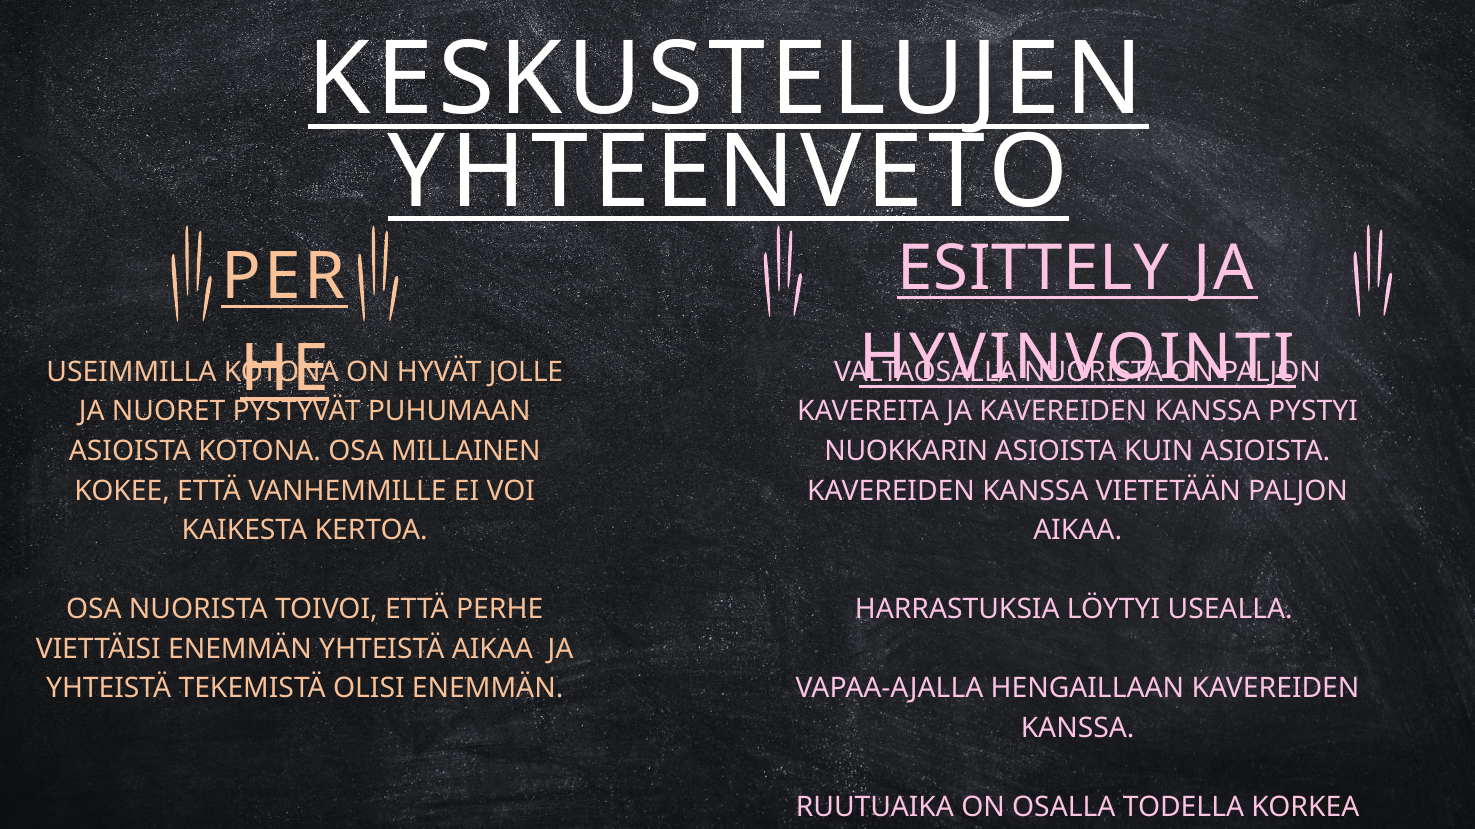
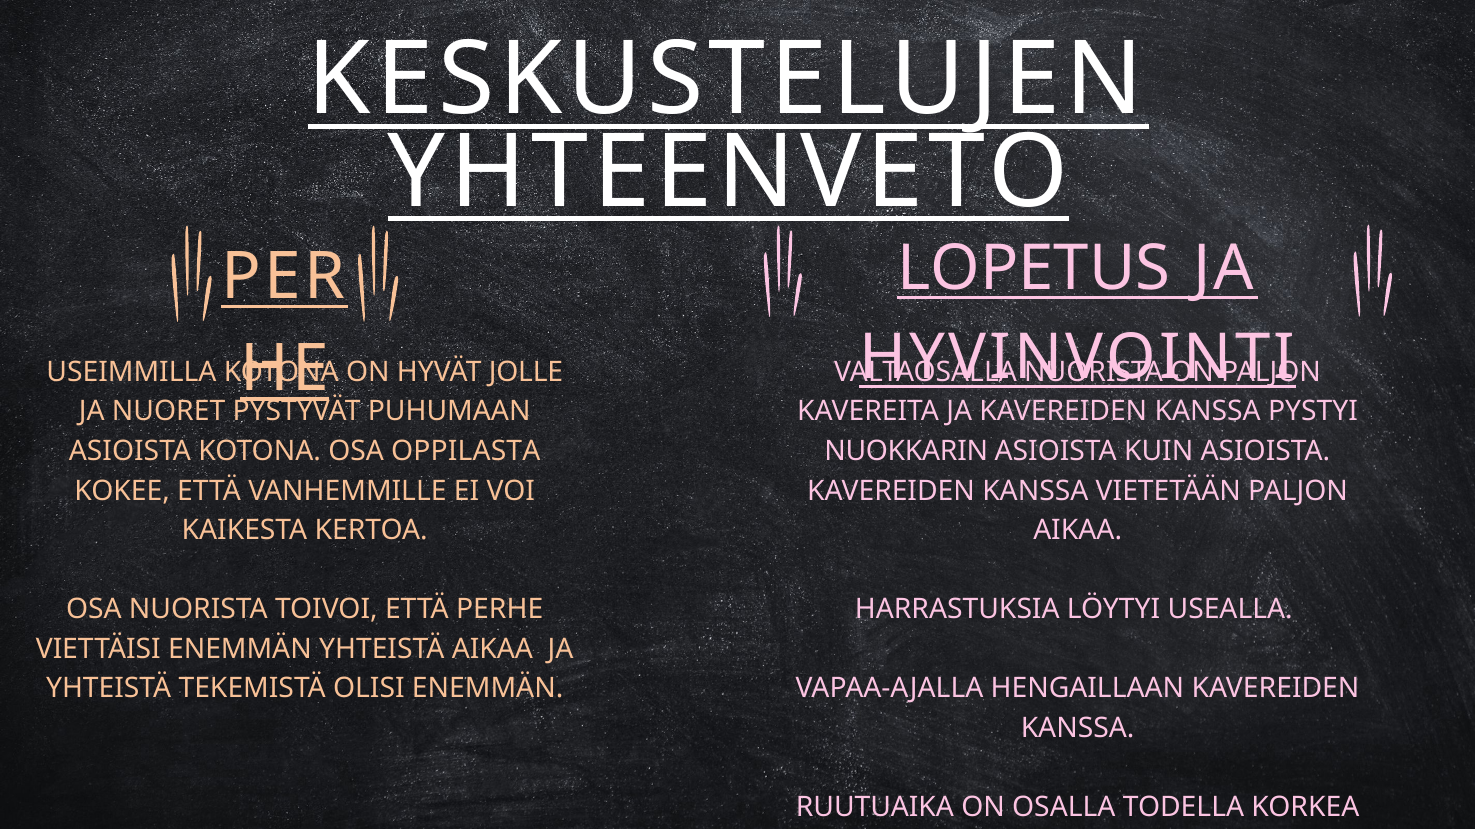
ESITTELY: ESITTELY -> LOPETUS
MILLAINEN: MILLAINEN -> OPPILASTA
